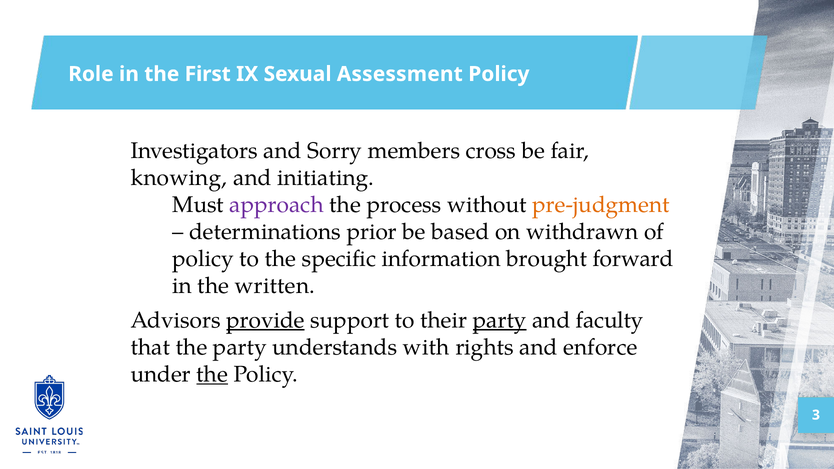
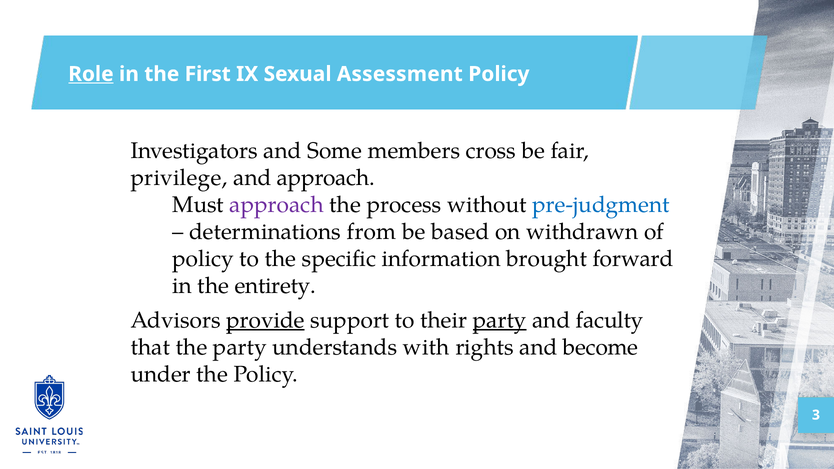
Role underline: none -> present
Sorry: Sorry -> Some
knowing: knowing -> privilege
and initiating: initiating -> approach
pre-judgment colour: orange -> blue
prior: prior -> from
written: written -> entirety
enforce: enforce -> become
the at (212, 374) underline: present -> none
